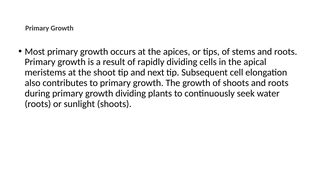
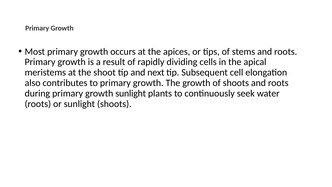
growth dividing: dividing -> sunlight
